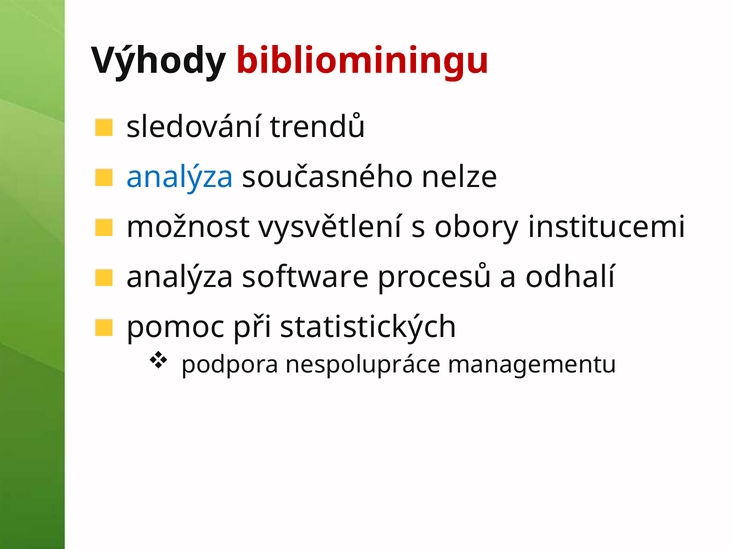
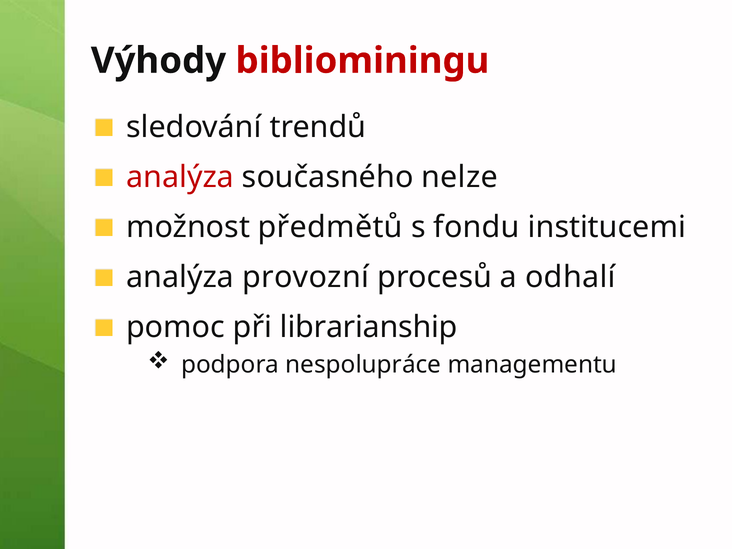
analýza at (180, 177) colour: blue -> red
vysvětlení: vysvětlení -> předmětů
obory: obory -> fondu
software: software -> provozní
statistických: statistických -> librarianship
